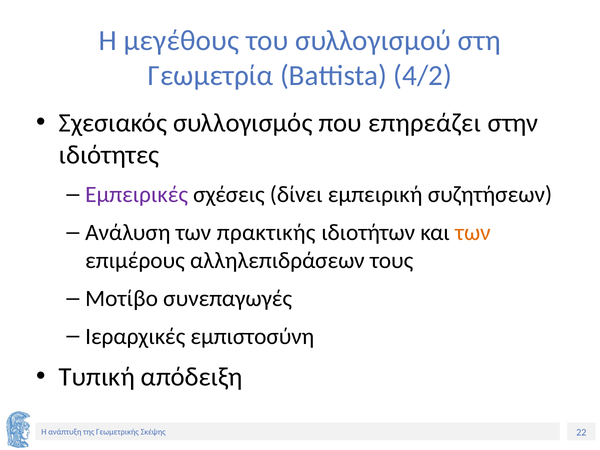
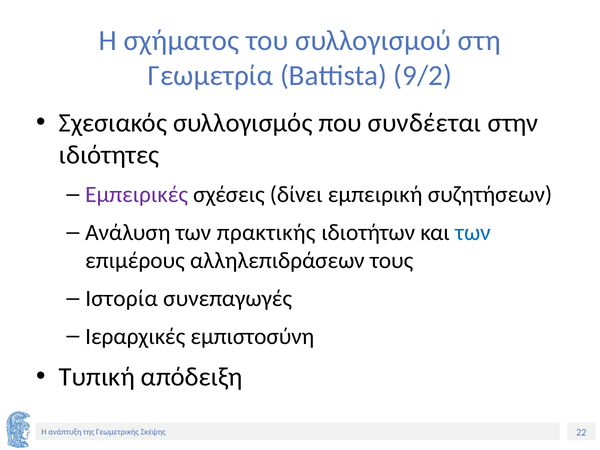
μεγέθους: μεγέθους -> σχήματος
4/2: 4/2 -> 9/2
επηρεάζει: επηρεάζει -> συνδέεται
των at (473, 233) colour: orange -> blue
Μοτίβο: Μοτίβο -> Ιστορία
